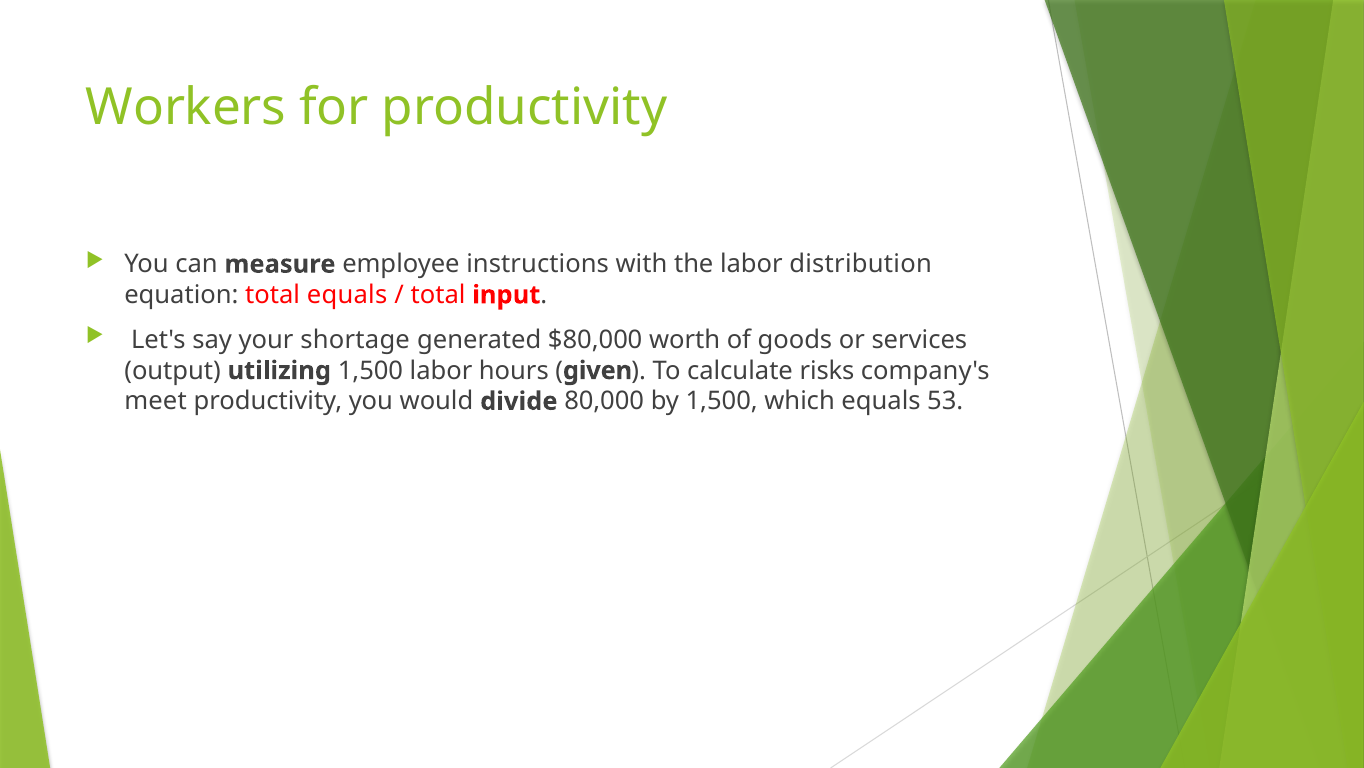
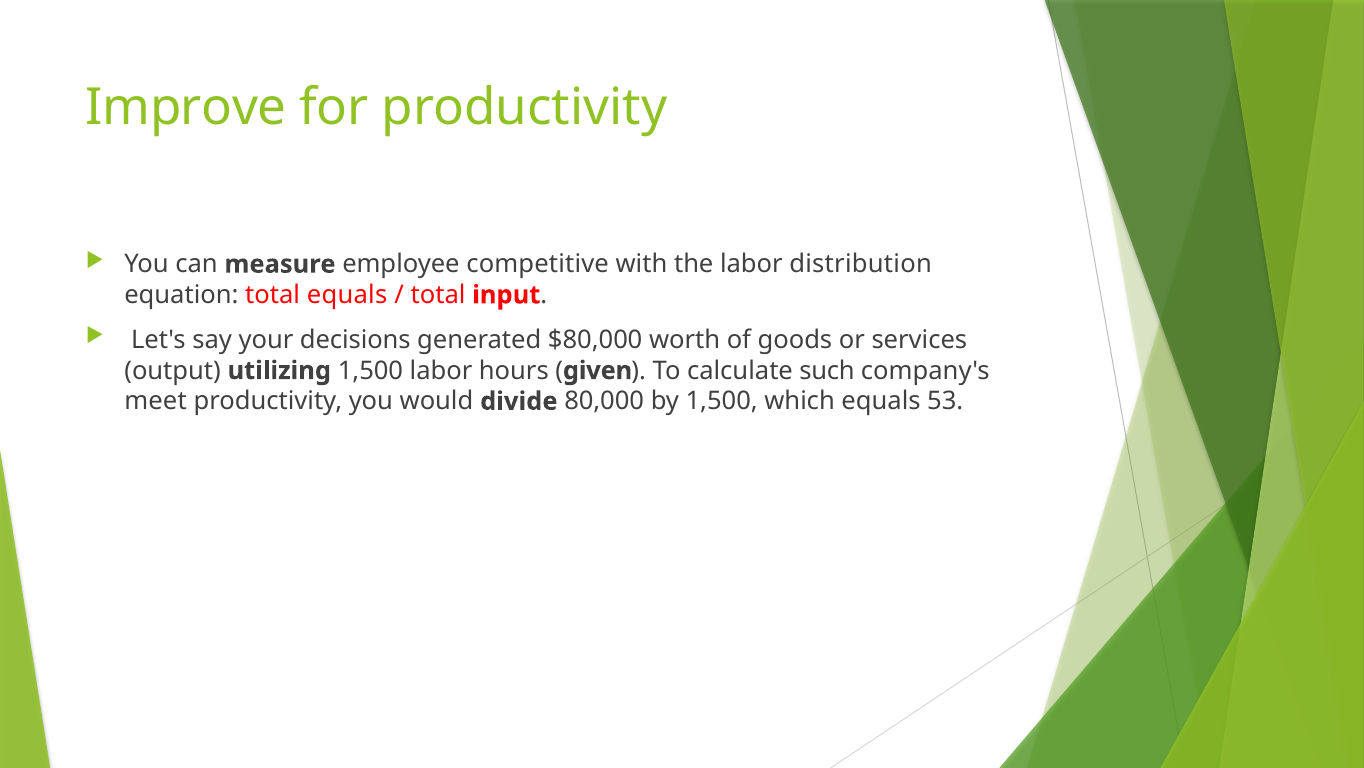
Workers: Workers -> Improve
instructions: instructions -> competitive
shortage: shortage -> decisions
risks: risks -> such
